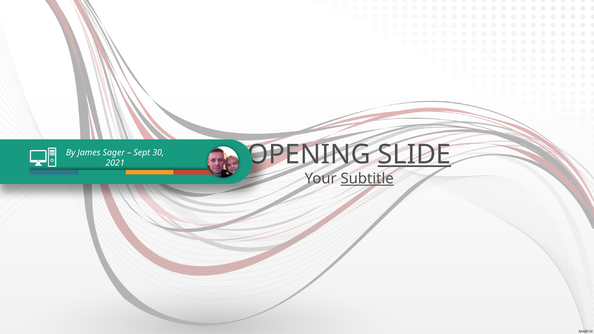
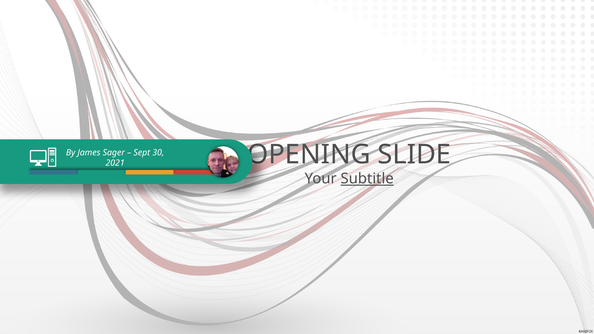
SLIDE underline: present -> none
